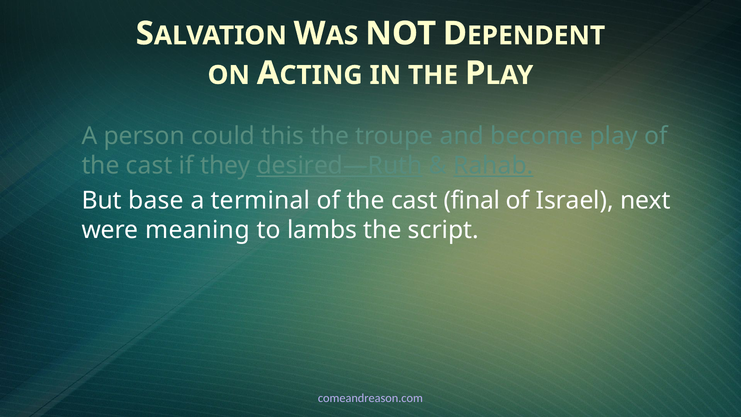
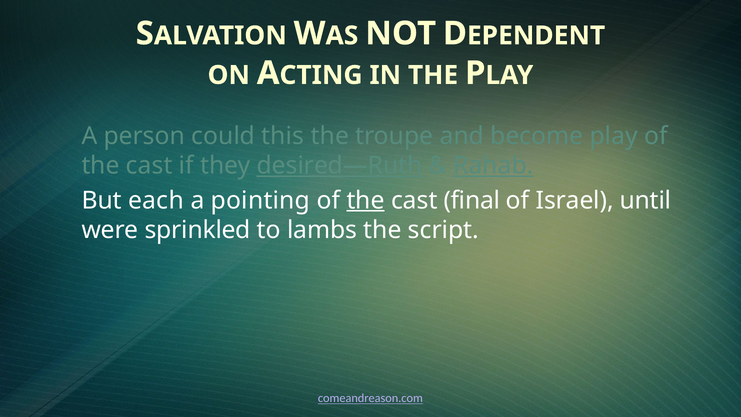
base: base -> each
terminal: terminal -> pointing
the at (366, 200) underline: none -> present
next: next -> until
meaning: meaning -> sprinkled
comeandreason.com underline: none -> present
